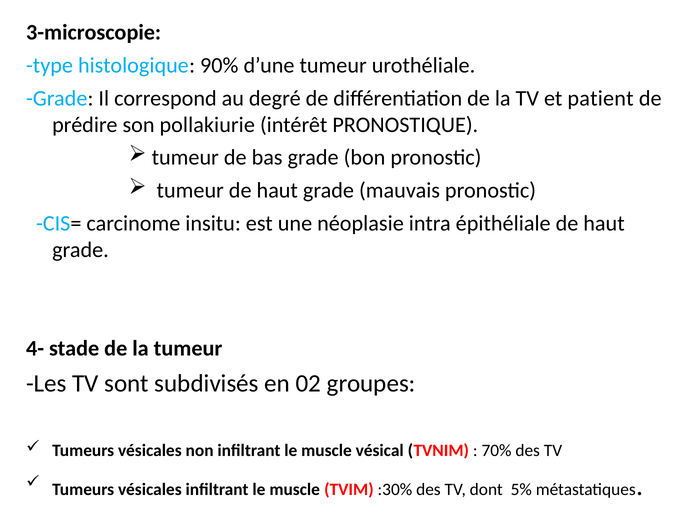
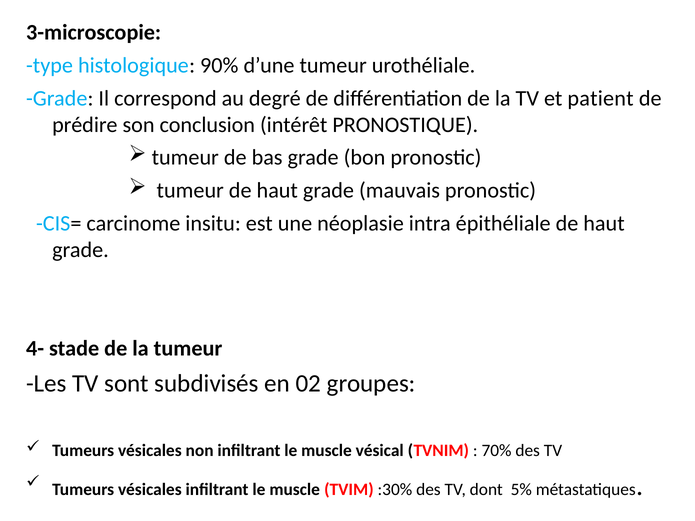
pollakiurie: pollakiurie -> conclusion
